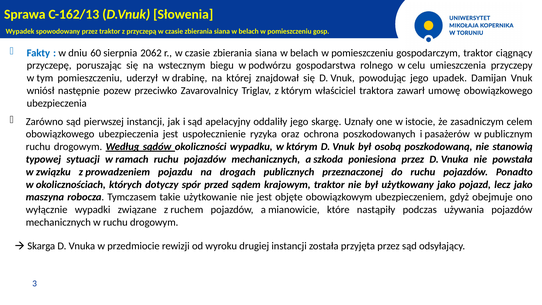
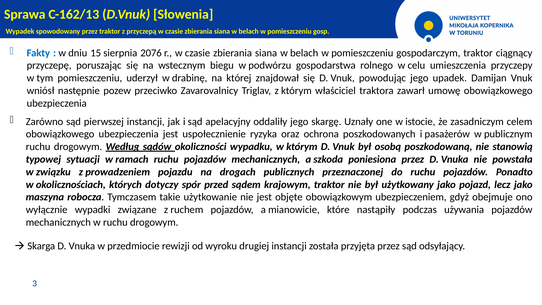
60: 60 -> 15
2062: 2062 -> 2076
